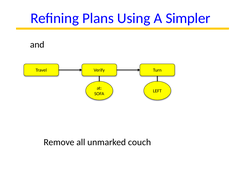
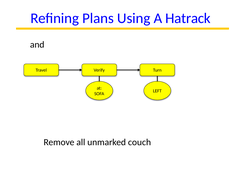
Simpler: Simpler -> Hatrack
